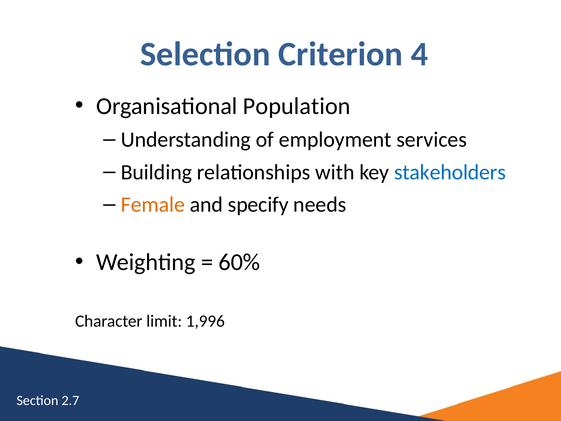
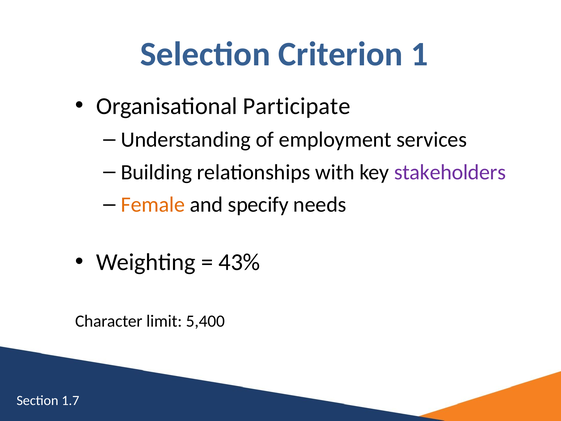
4: 4 -> 1
Population: Population -> Participate
stakeholders colour: blue -> purple
60%: 60% -> 43%
1,996: 1,996 -> 5,400
2.7: 2.7 -> 1.7
